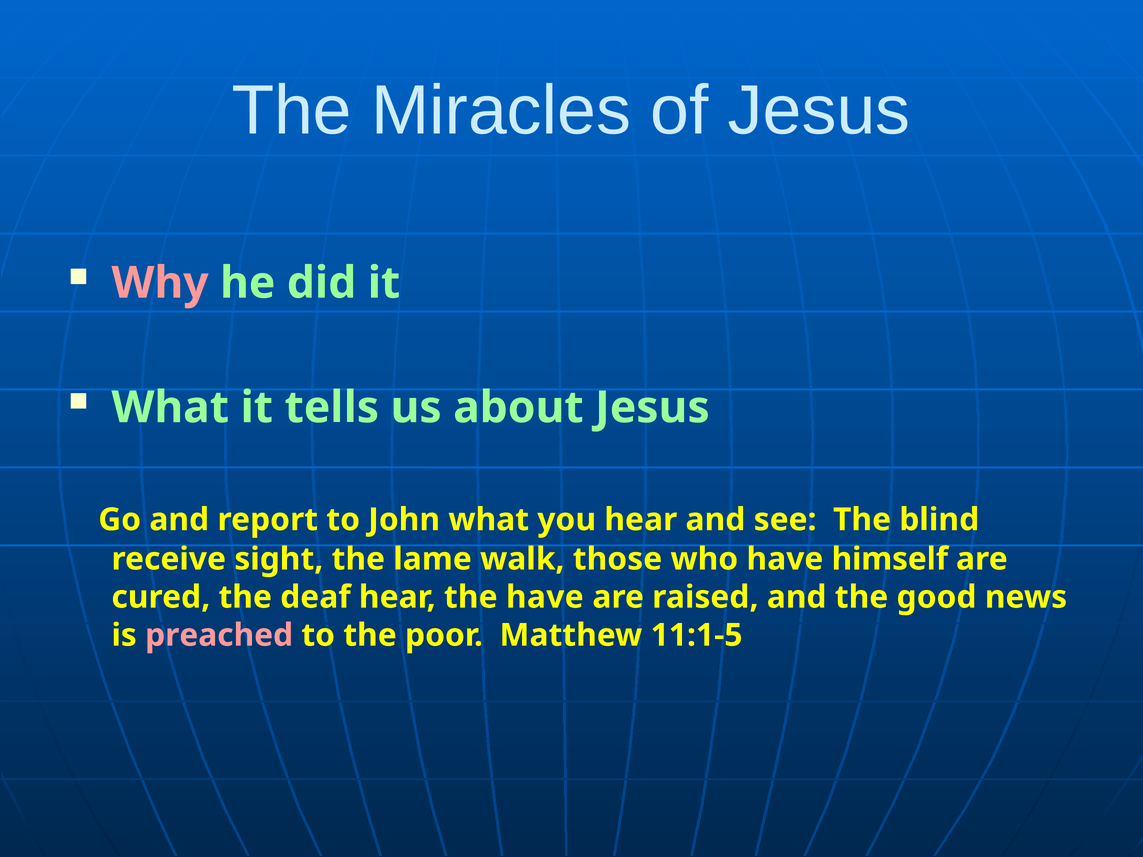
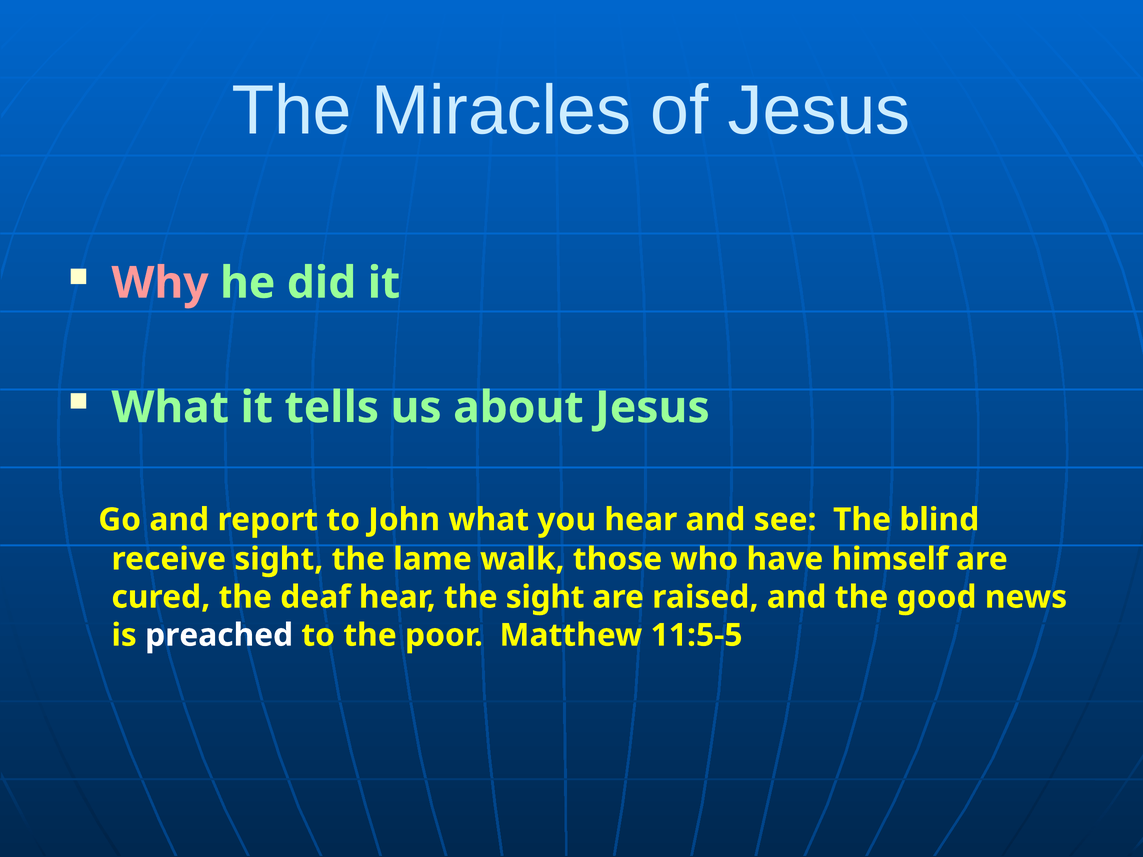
the have: have -> sight
preached colour: pink -> white
11:1-5: 11:1-5 -> 11:5-5
